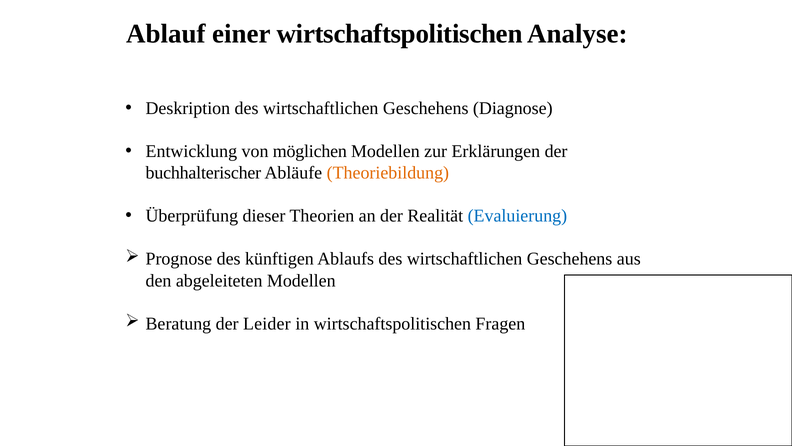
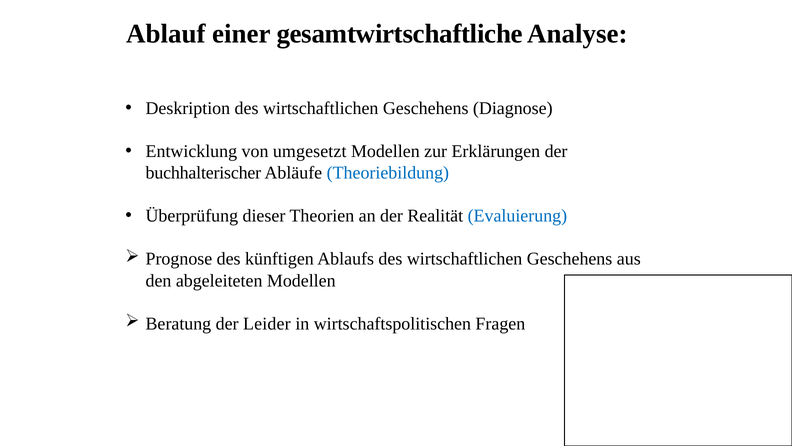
einer wirtschaftspolitischen: wirtschaftspolitischen -> gesamtwirtschaftliche
möglichen: möglichen -> umgesetzt
Theoriebildung colour: orange -> blue
